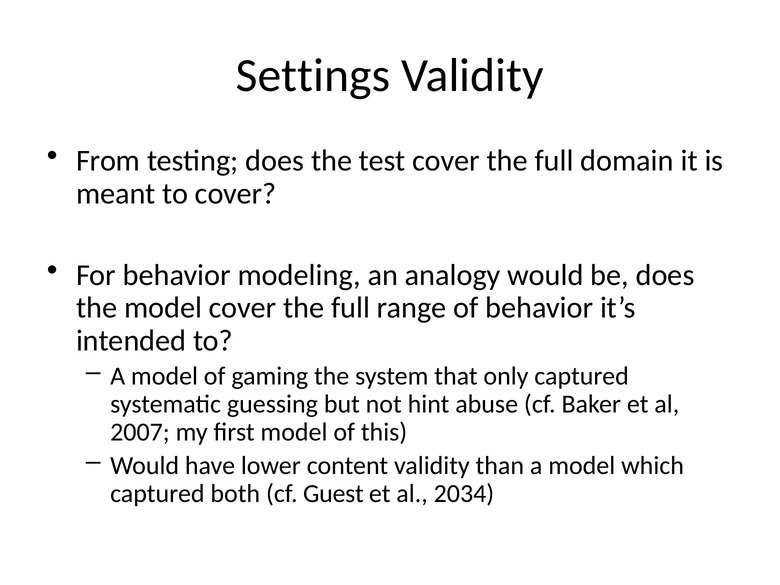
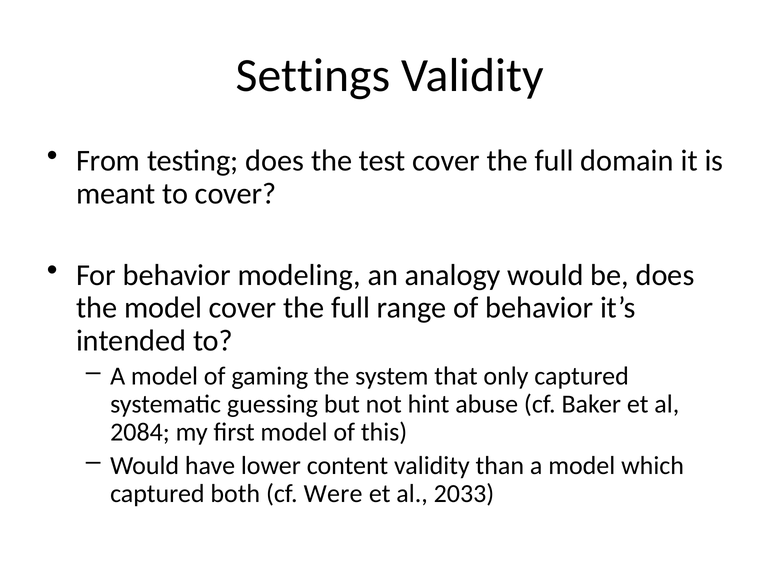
2007: 2007 -> 2084
Guest: Guest -> Were
2034: 2034 -> 2033
